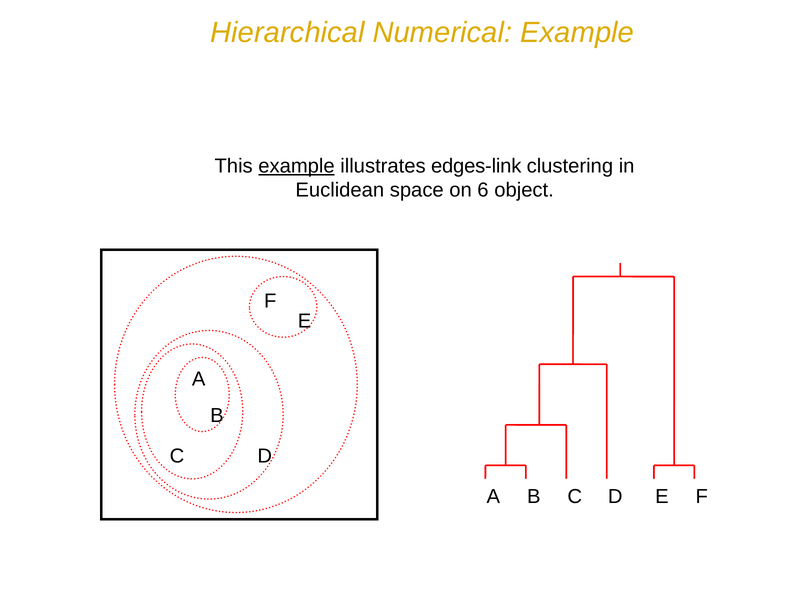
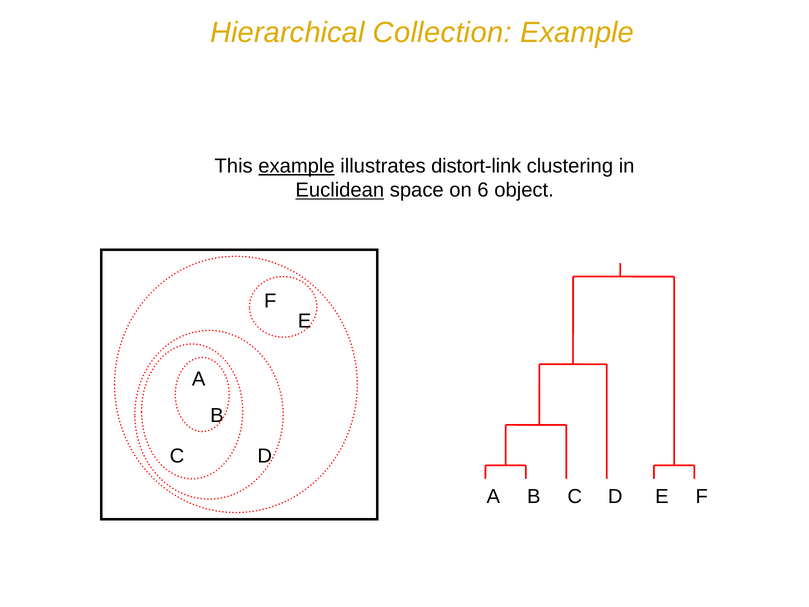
Numerical: Numerical -> Collection
edges-link: edges-link -> distort-link
Euclidean underline: none -> present
